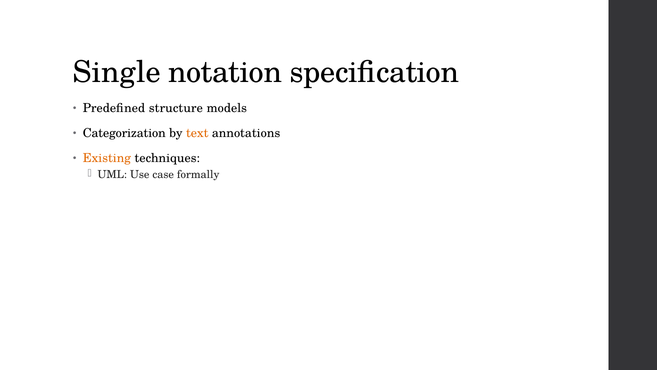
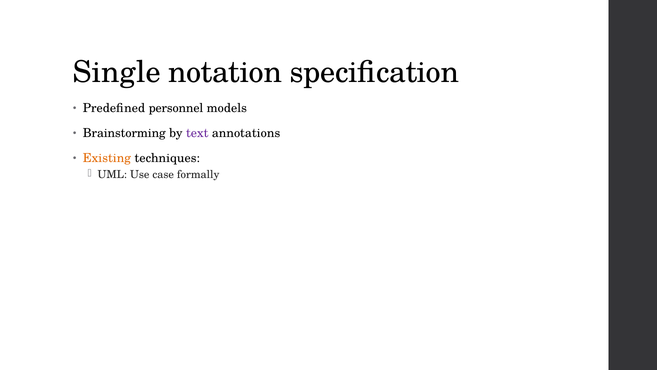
structure: structure -> personnel
Categorization: Categorization -> Brainstorming
text colour: orange -> purple
